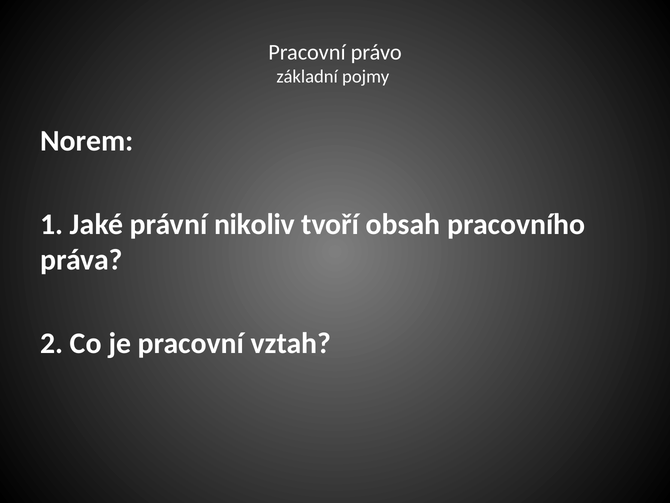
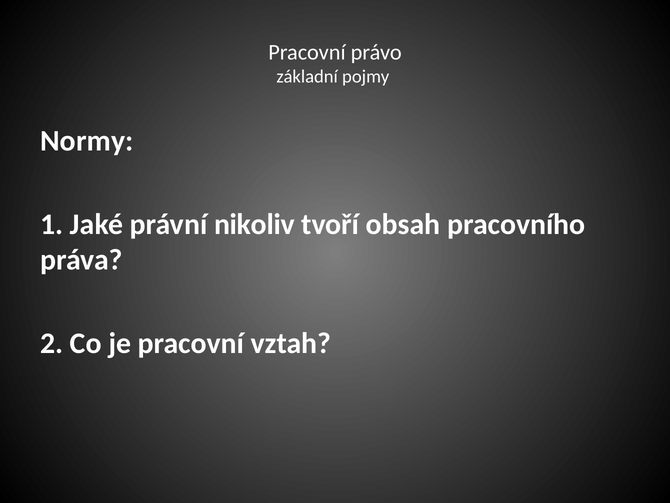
Norem: Norem -> Normy
